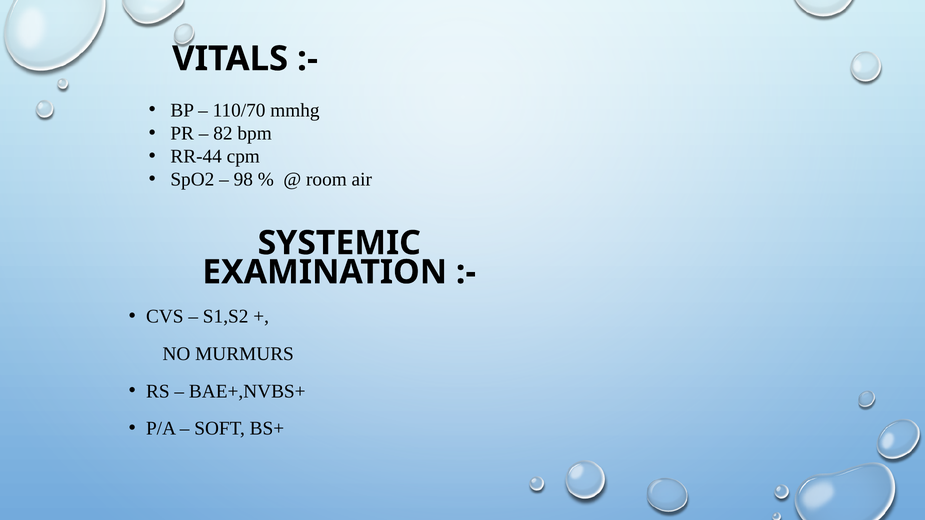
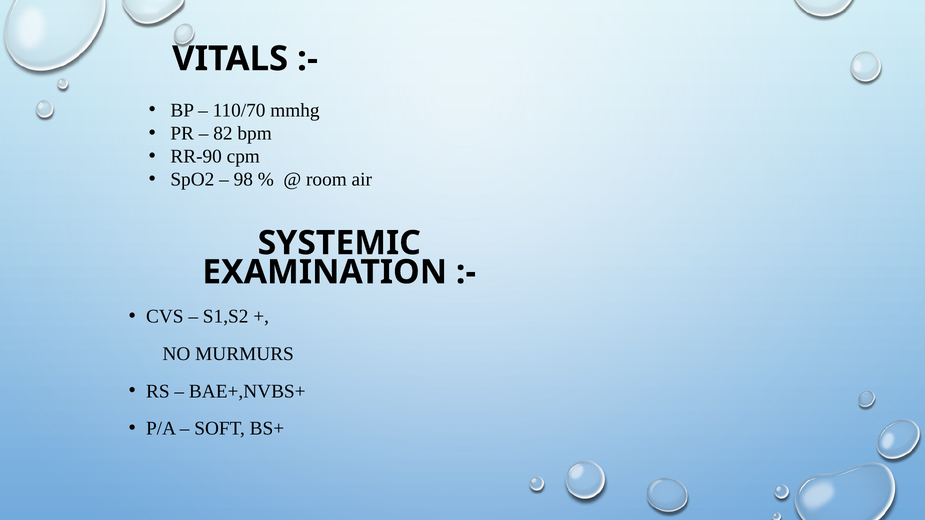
RR-44: RR-44 -> RR-90
